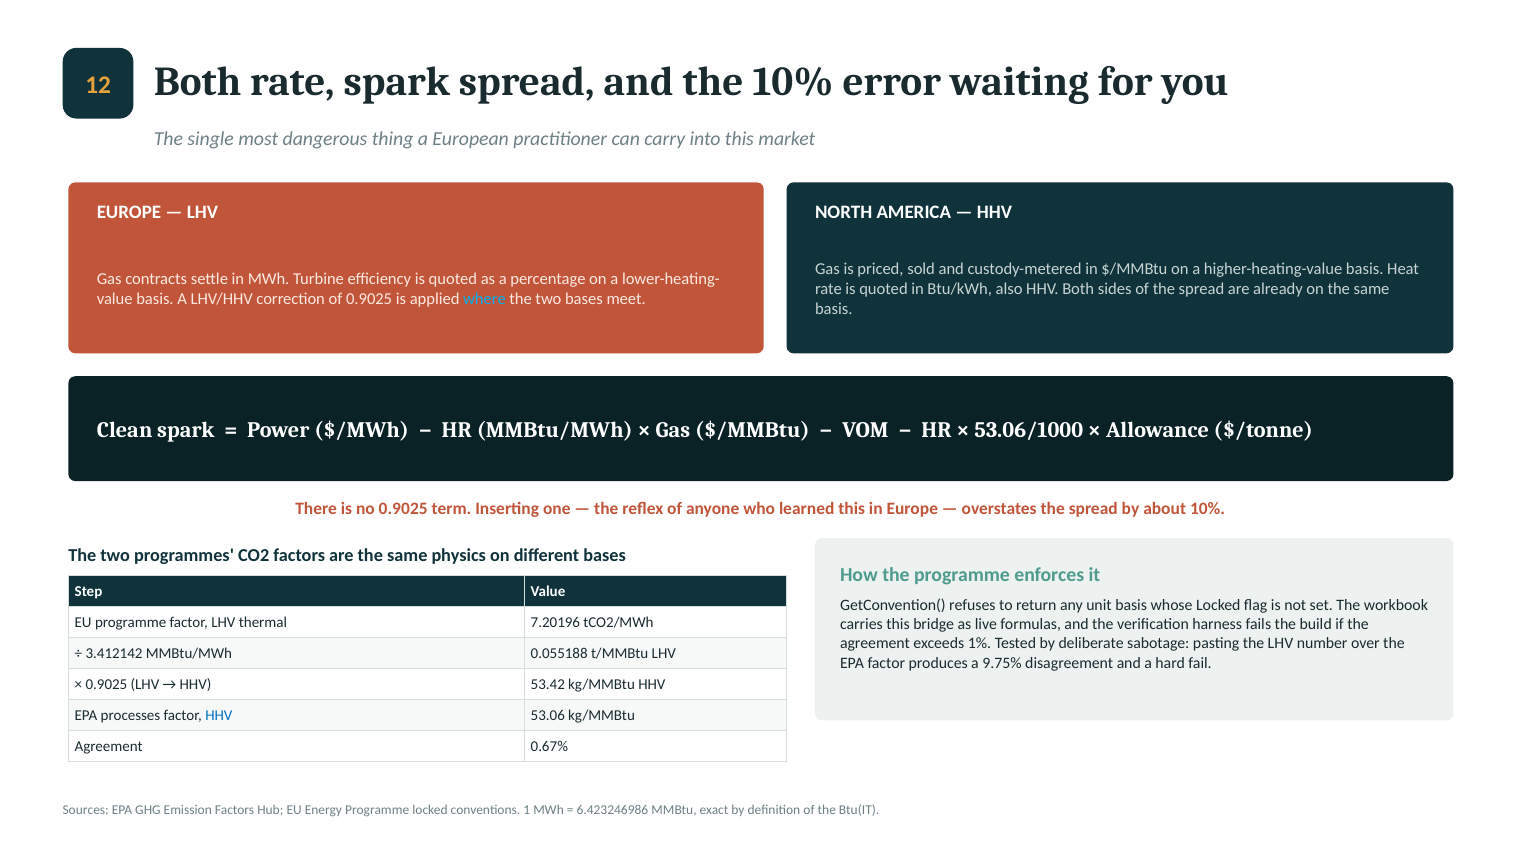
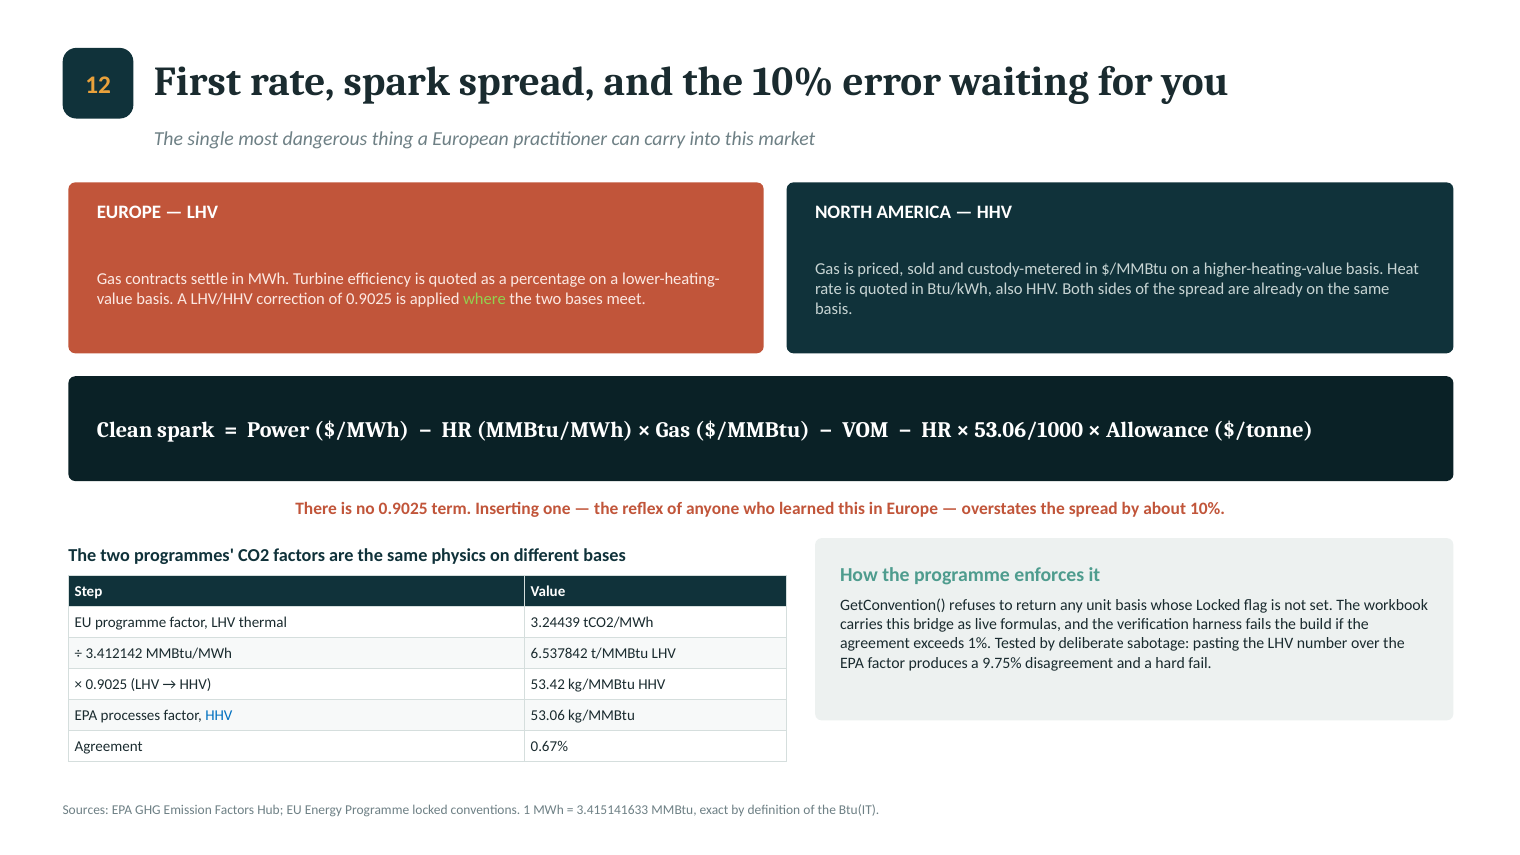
12 Both: Both -> First
where colour: light blue -> light green
7.20196: 7.20196 -> 3.24439
0.055188: 0.055188 -> 6.537842
6.423246986: 6.423246986 -> 3.415141633
